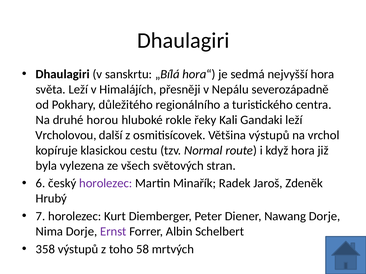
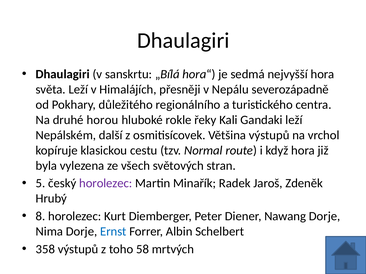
Vrcholovou: Vrcholovou -> Nepálském
6: 6 -> 5
7: 7 -> 8
Ernst colour: purple -> blue
